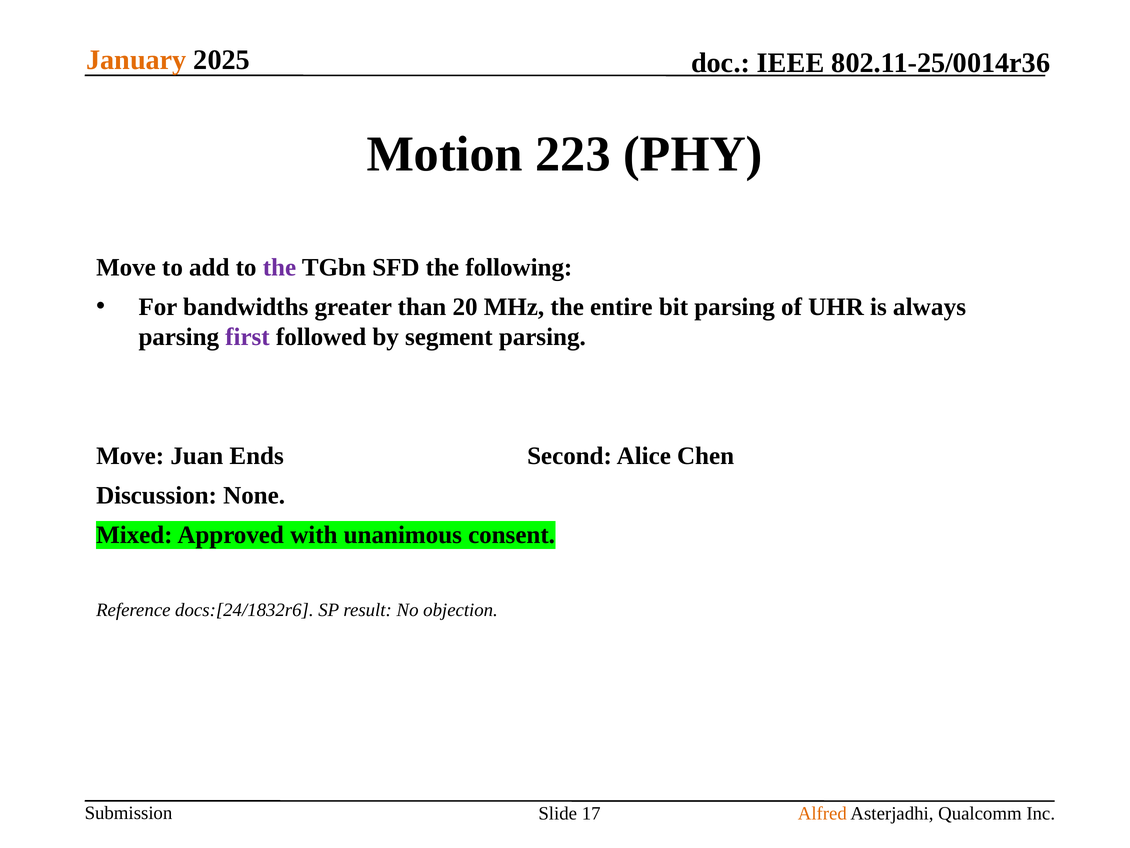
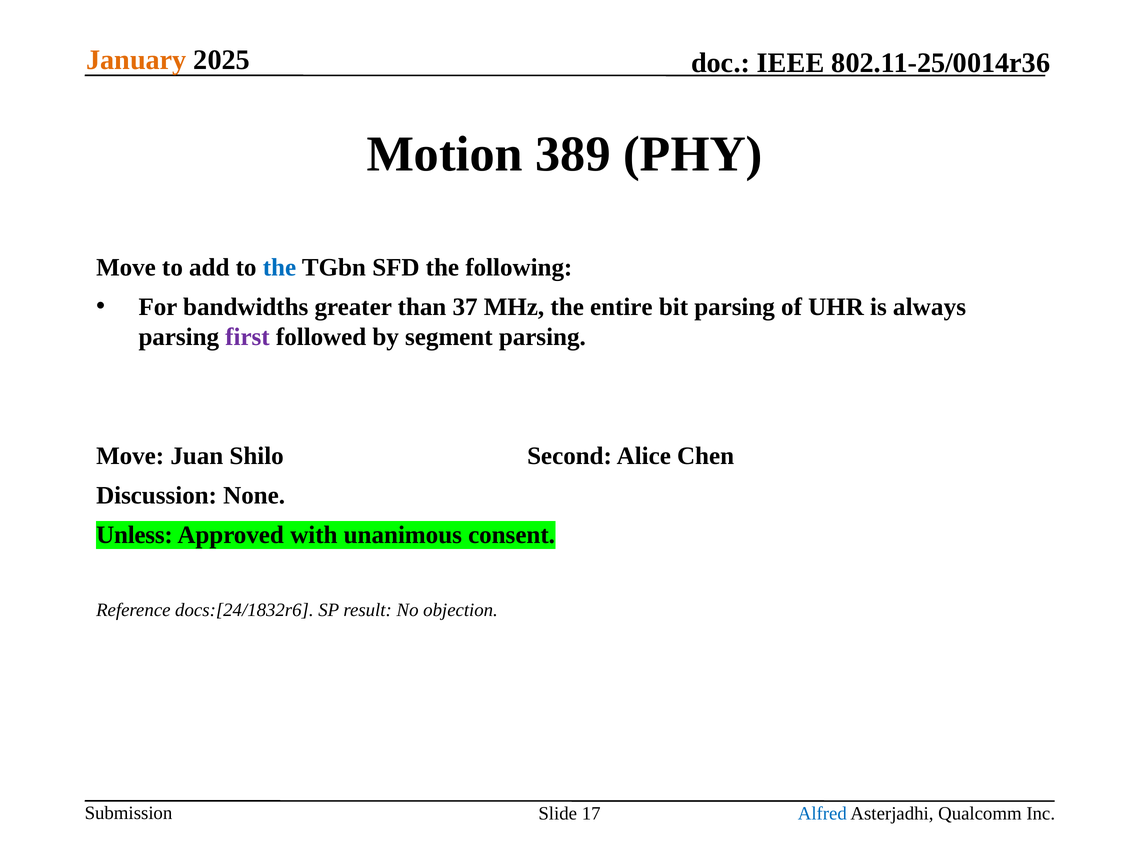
223: 223 -> 389
the at (279, 267) colour: purple -> blue
20: 20 -> 37
Ends: Ends -> Shilo
Mixed: Mixed -> Unless
Alfred colour: orange -> blue
